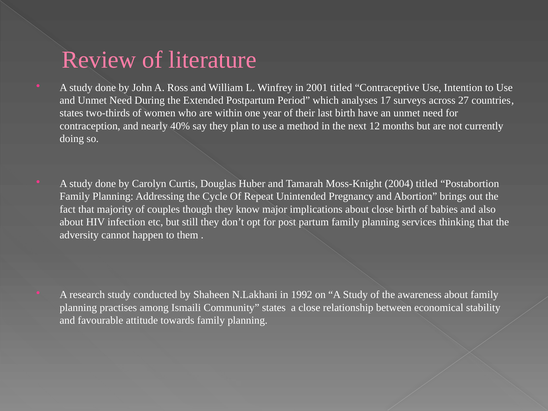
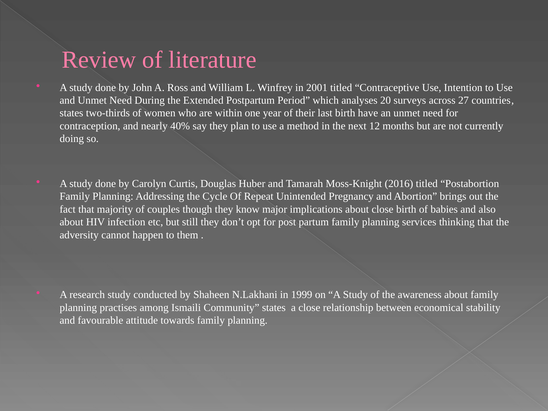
17: 17 -> 20
2004: 2004 -> 2016
1992: 1992 -> 1999
